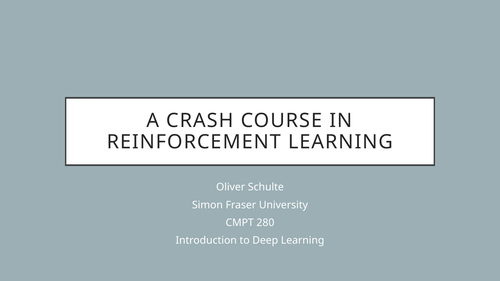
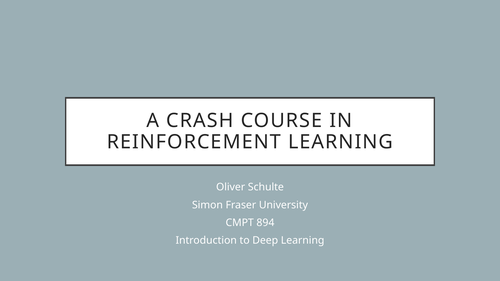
280: 280 -> 894
